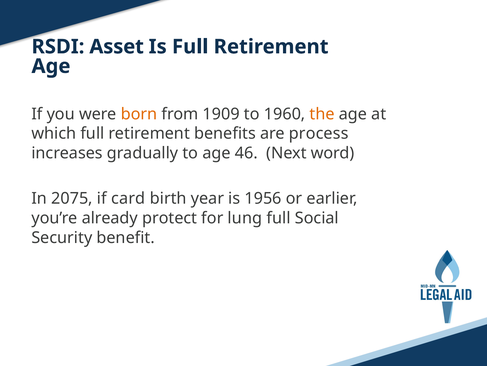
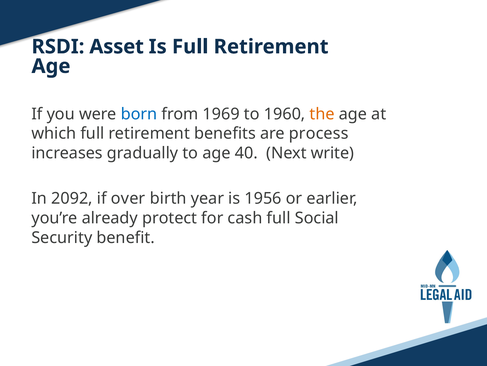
born colour: orange -> blue
1909: 1909 -> 1969
46: 46 -> 40
word: word -> write
2075: 2075 -> 2092
card: card -> over
lung: lung -> cash
